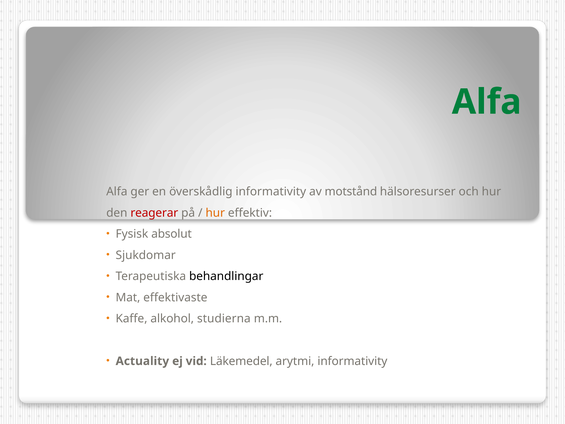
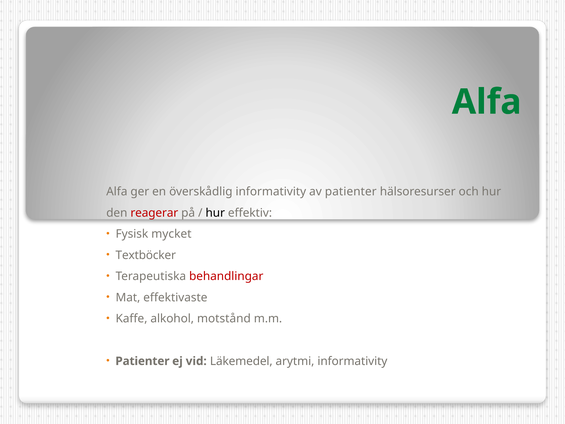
av motstånd: motstånd -> patienter
hur at (215, 213) colour: orange -> black
absolut: absolut -> mycket
Sjukdomar: Sjukdomar -> Textböcker
behandlingar colour: black -> red
studierna: studierna -> motstånd
Actuality at (142, 361): Actuality -> Patienter
